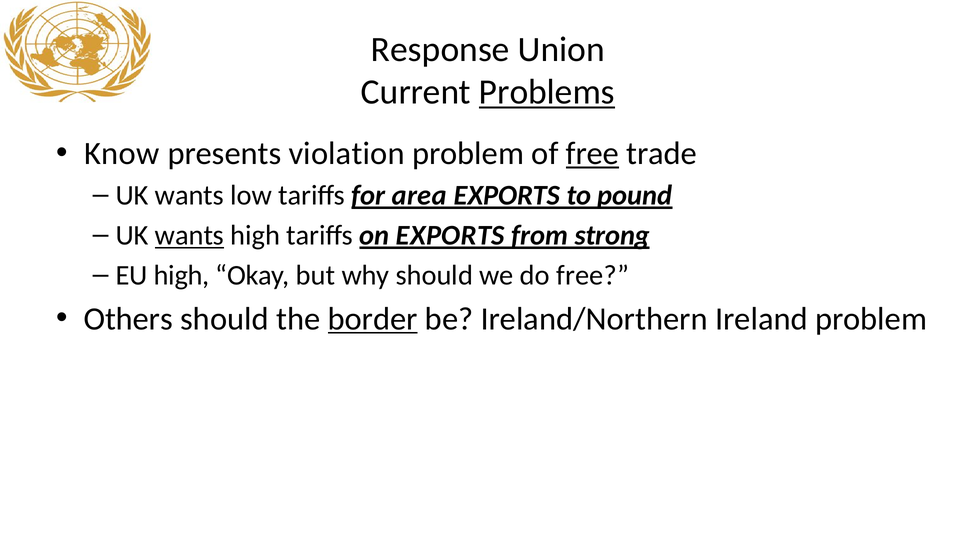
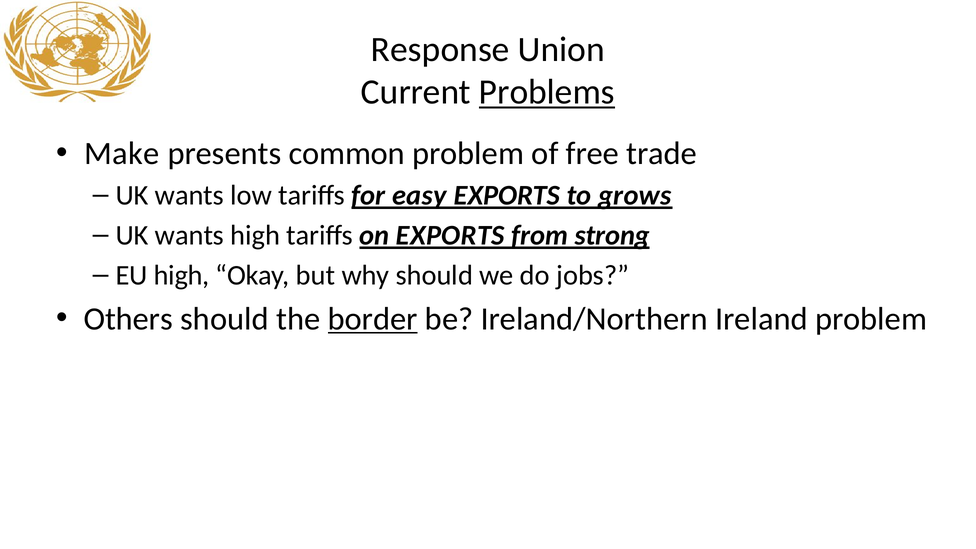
Know: Know -> Make
violation: violation -> common
free at (593, 154) underline: present -> none
area: area -> easy
pound: pound -> grows
wants at (190, 235) underline: present -> none
do free: free -> jobs
